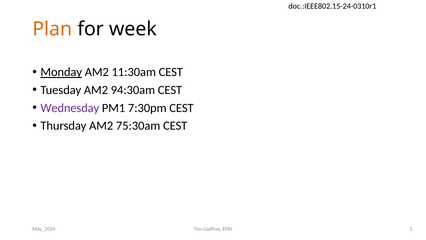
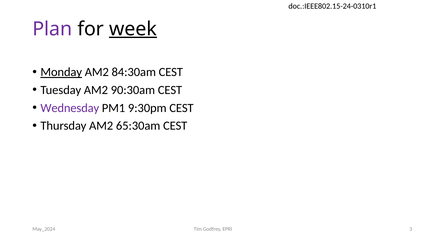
Plan colour: orange -> purple
week underline: none -> present
11:30am: 11:30am -> 84:30am
94:30am: 94:30am -> 90:30am
7:30pm: 7:30pm -> 9:30pm
75:30am: 75:30am -> 65:30am
